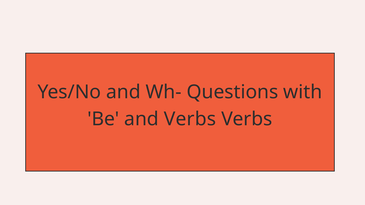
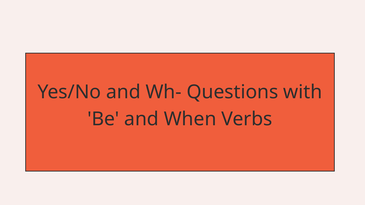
and Verbs: Verbs -> When
